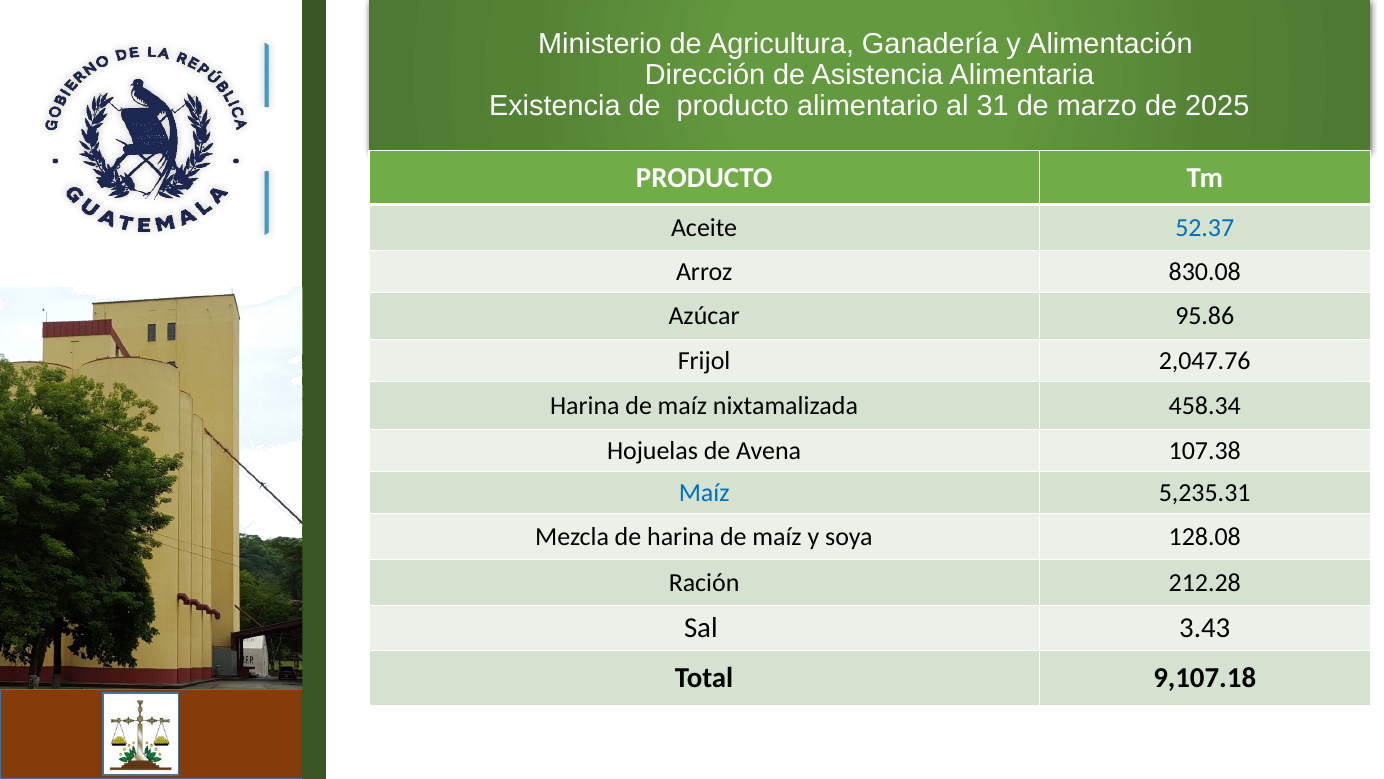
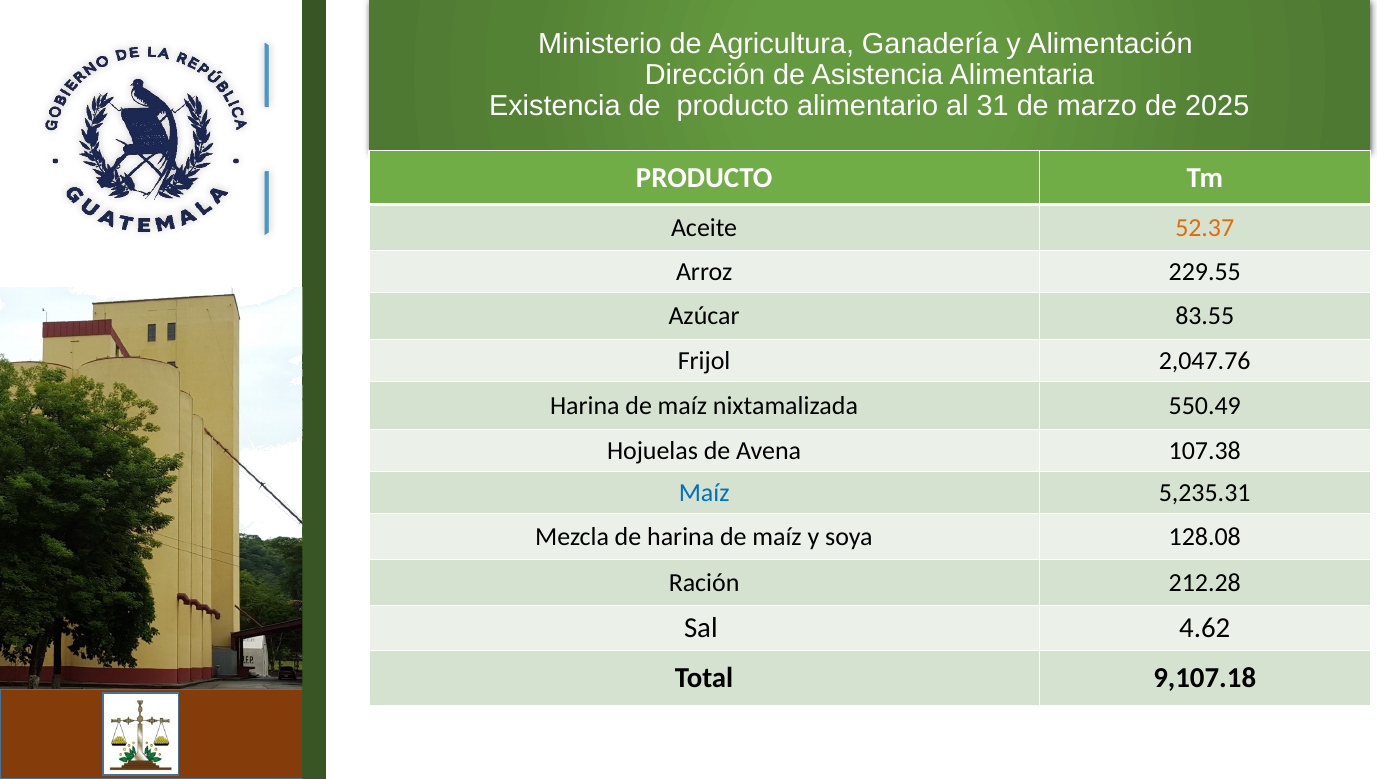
52.37 colour: blue -> orange
830.08: 830.08 -> 229.55
95.86: 95.86 -> 83.55
458.34: 458.34 -> 550.49
3.43: 3.43 -> 4.62
